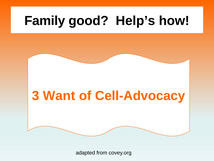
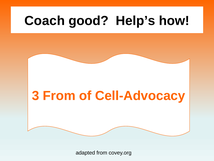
Family: Family -> Coach
3 Want: Want -> From
